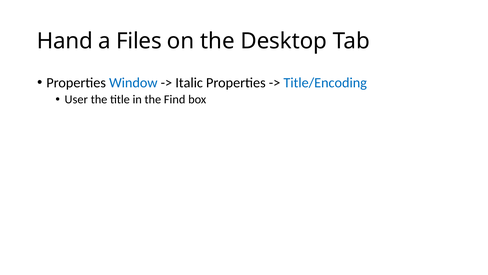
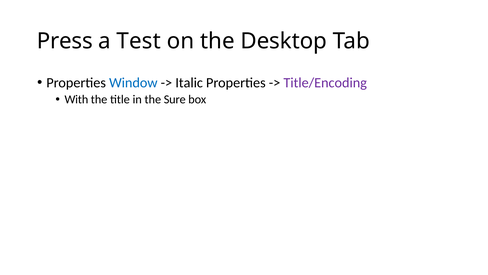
Hand: Hand -> Press
Files: Files -> Test
Title/Encoding colour: blue -> purple
User: User -> With
Find: Find -> Sure
